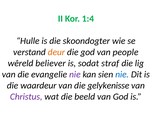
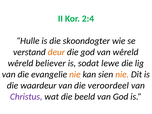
1:4: 1:4 -> 2:4
van people: people -> wêreld
straf: straf -> lewe
nie at (75, 74) colour: purple -> orange
nie at (122, 74) colour: blue -> orange
gelykenisse: gelykenisse -> veroordeel
